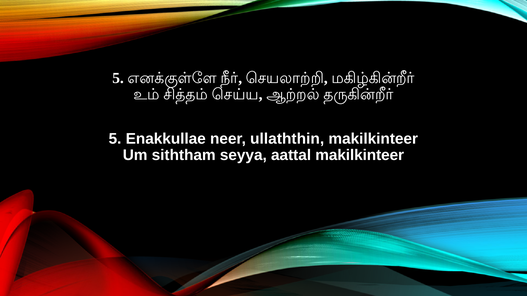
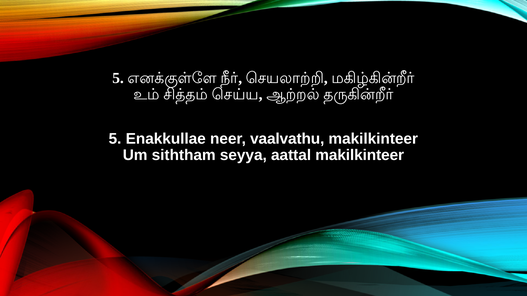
ullaththin: ullaththin -> vaalvathu
